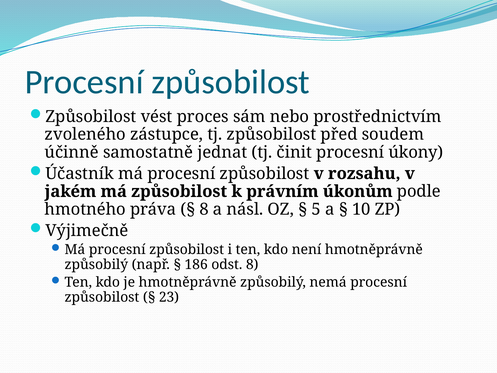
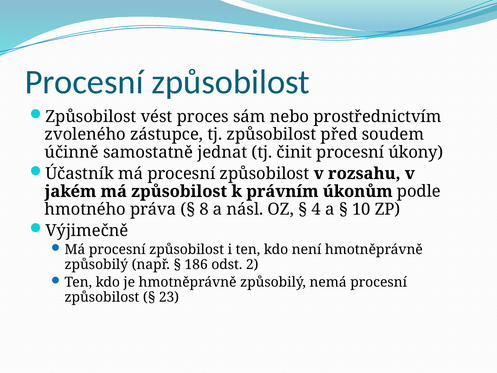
5: 5 -> 4
odst 8: 8 -> 2
